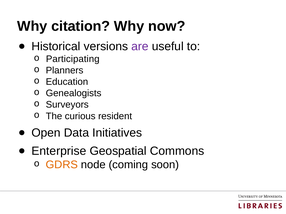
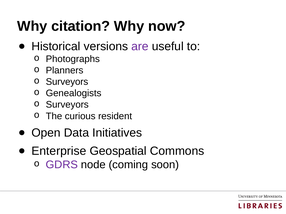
Participating: Participating -> Photographs
Education at (67, 82): Education -> Surveyors
GDRS colour: orange -> purple
